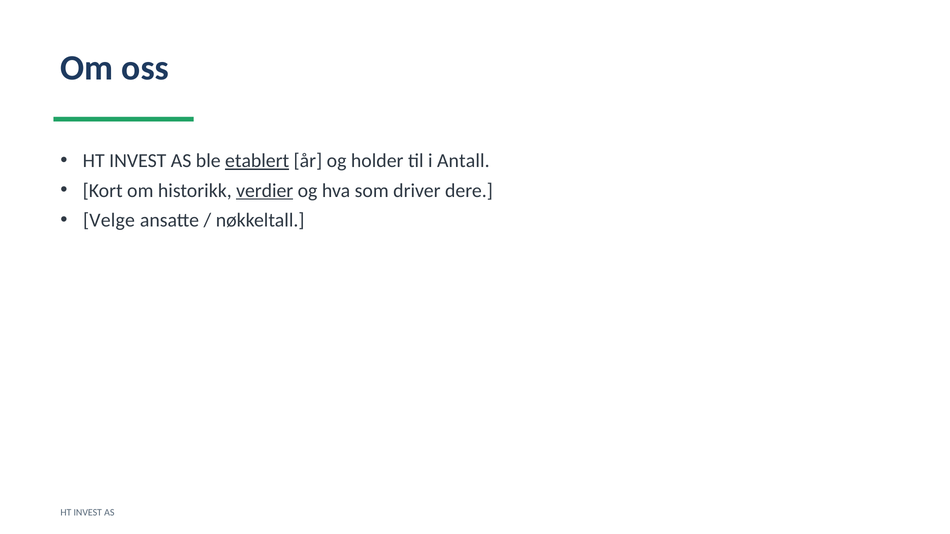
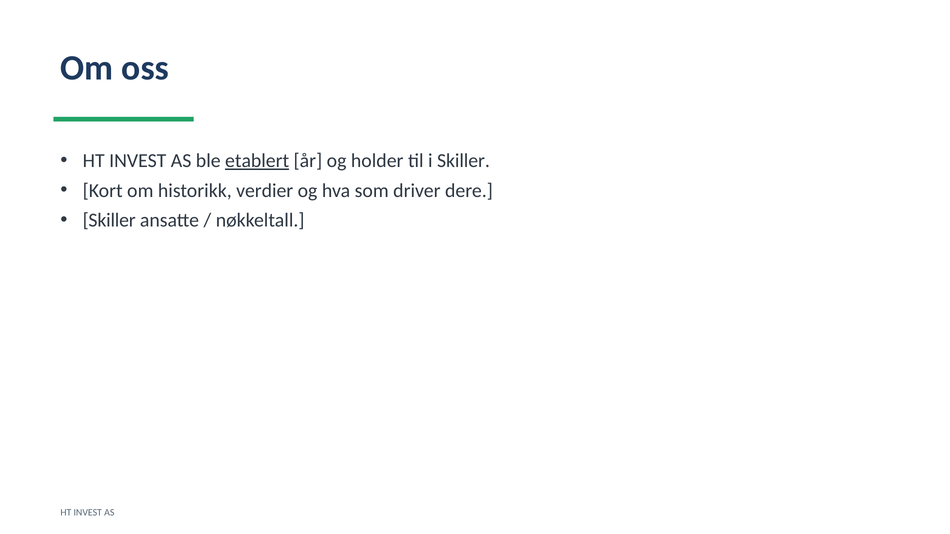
i Antall: Antall -> Skiller
verdier underline: present -> none
Velge at (109, 220): Velge -> Skiller
